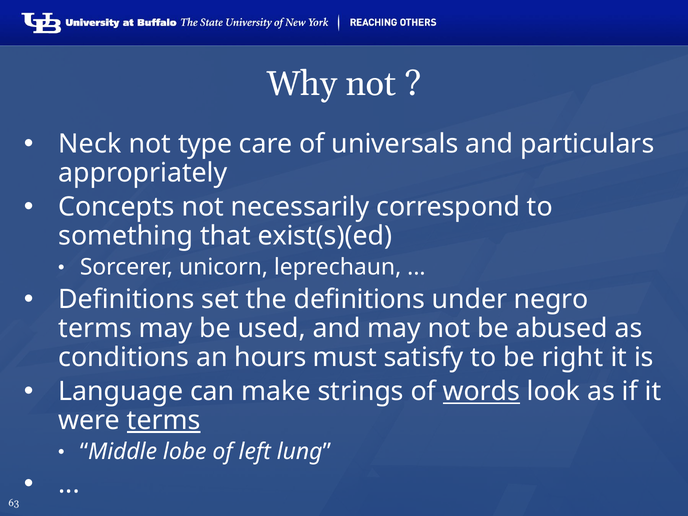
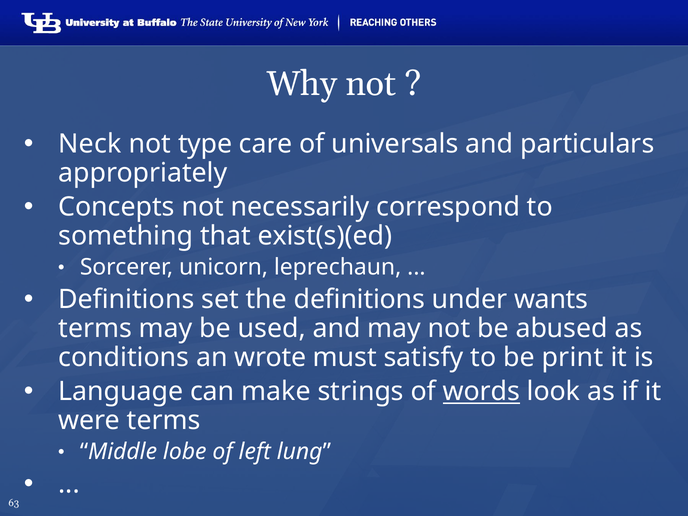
negro: negro -> wants
hours: hours -> wrote
right: right -> print
terms at (164, 420) underline: present -> none
